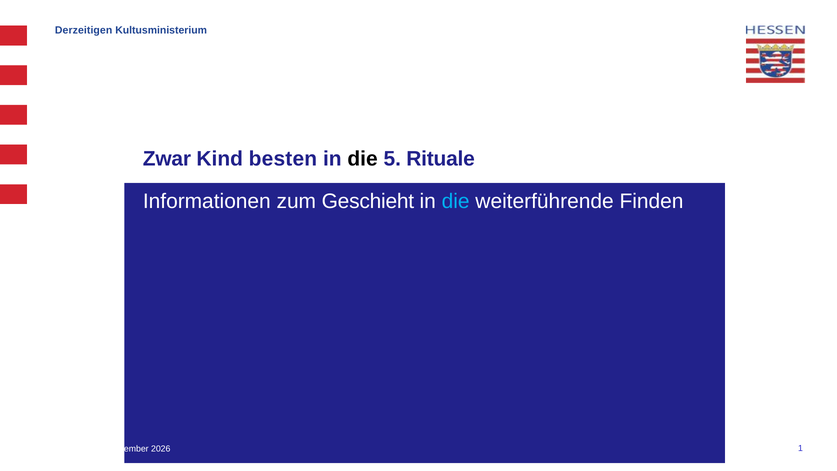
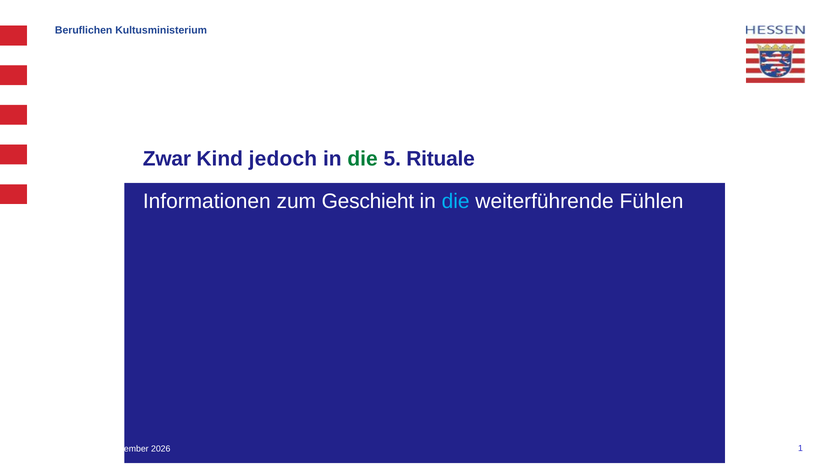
Derzeitigen: Derzeitigen -> Beruflichen
besten: besten -> jedoch
die at (363, 159) colour: black -> green
Finden: Finden -> Fühlen
